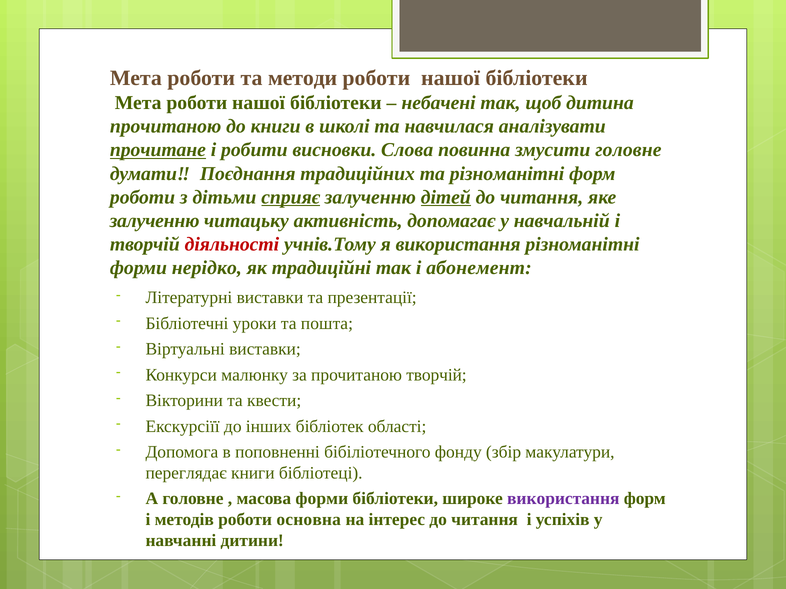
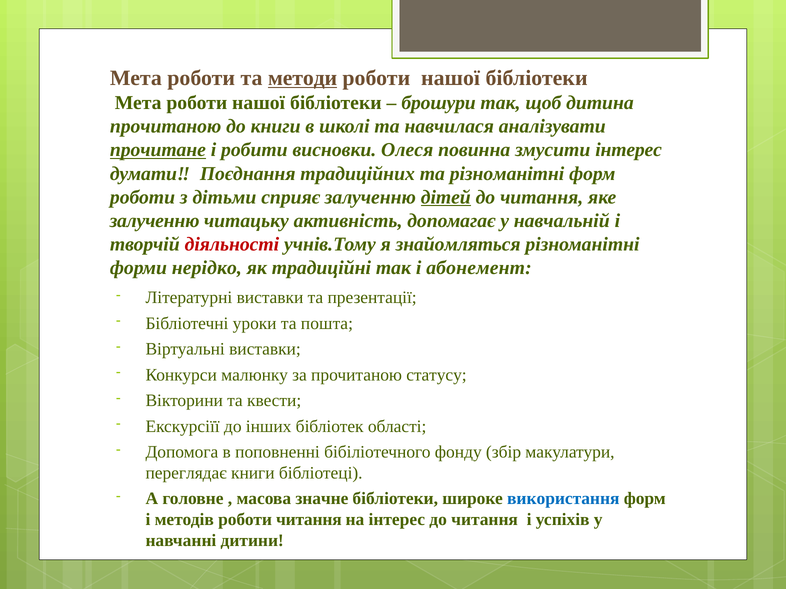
методи underline: none -> present
небачені: небачені -> брошури
Слова: Слова -> Олеся
змусити головне: головне -> інтерес
сприяє underline: present -> none
я використання: використання -> знайомляться
прочитаною творчій: творчій -> статусу
масова форми: форми -> значне
використання at (563, 499) colour: purple -> blue
роботи основна: основна -> читання
